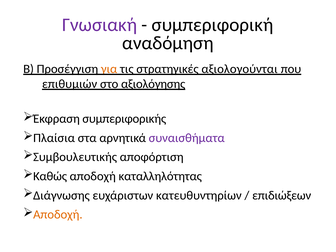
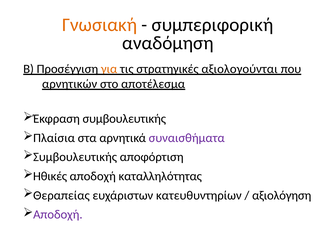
Γνωσιακή colour: purple -> orange
επιθυμιών: επιθυμιών -> αρνητικών
αξιολόγησης: αξιολόγησης -> αποτέλεσμα
Έκφραση συμπεριφορικής: συμπεριφορικής -> συμβουλευτικής
Καθώς: Καθώς -> Ηθικές
Διάγνωσης: Διάγνωσης -> Θεραπείας
επιδιώξεων: επιδιώξεων -> αξιολόγηση
Αποδοχή at (58, 214) colour: orange -> purple
